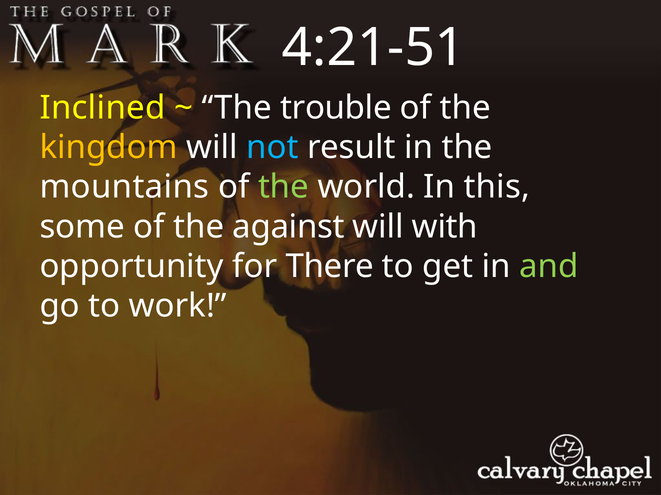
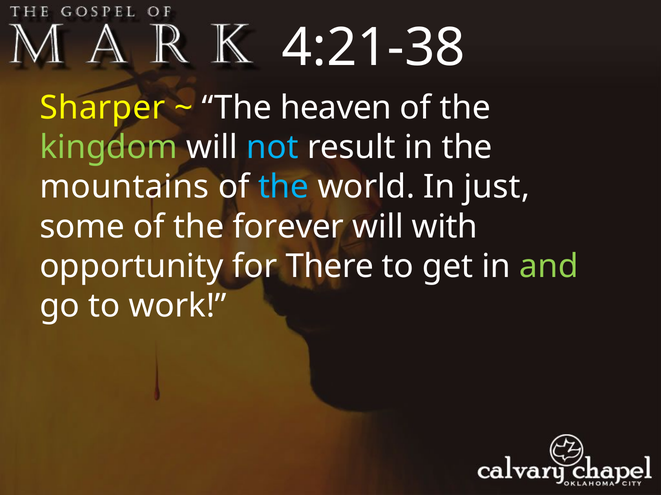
4:21-51: 4:21-51 -> 4:21-38
Inclined: Inclined -> Sharper
trouble: trouble -> heaven
kingdom colour: yellow -> light green
the at (284, 187) colour: light green -> light blue
this: this -> just
against: against -> forever
